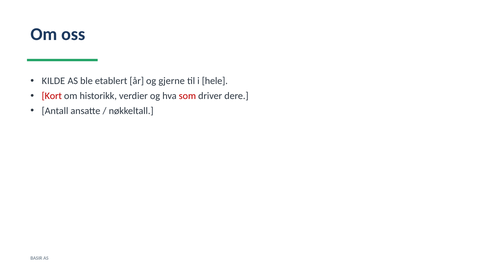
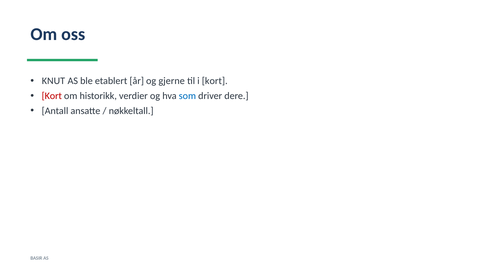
KILDE: KILDE -> KNUT
i hele: hele -> kort
som colour: red -> blue
